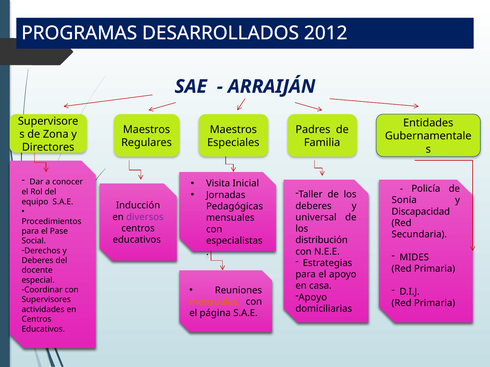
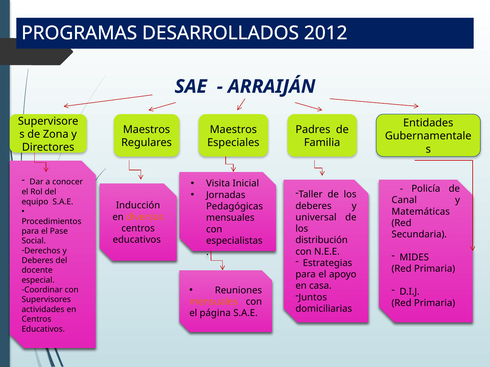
Sonia: Sonia -> Canal
Discapacidad: Discapacidad -> Matemáticas
diversos colour: purple -> orange
Apoyo at (313, 298): Apoyo -> Juntos
